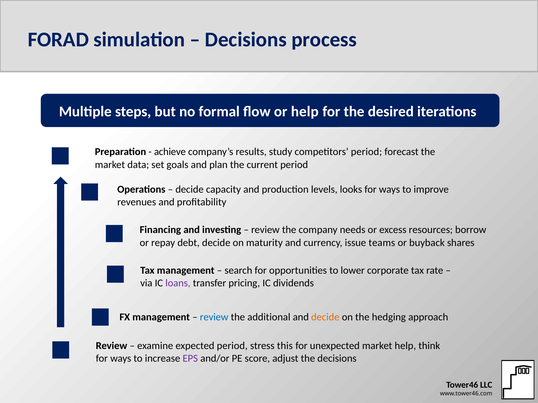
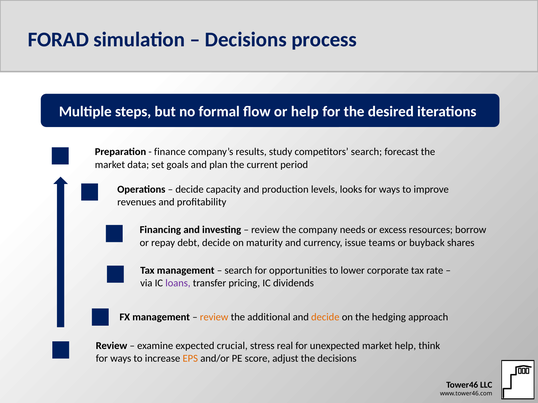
achieve: achieve -> finance
competitors period: period -> search
review at (214, 318) colour: blue -> orange
expected period: period -> crucial
this: this -> real
EPS colour: purple -> orange
